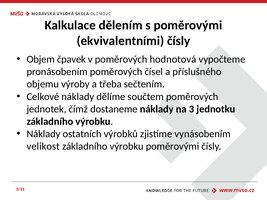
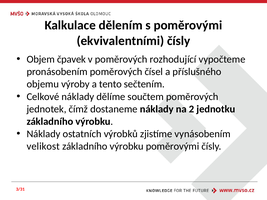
hodnotová: hodnotová -> rozhodující
třeba: třeba -> tento
3: 3 -> 2
